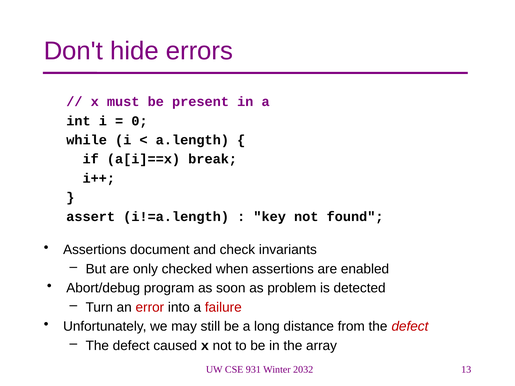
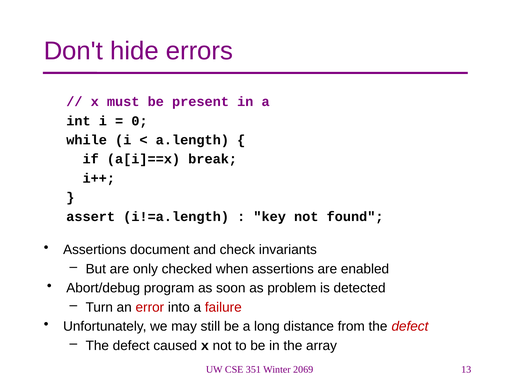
931: 931 -> 351
2032: 2032 -> 2069
